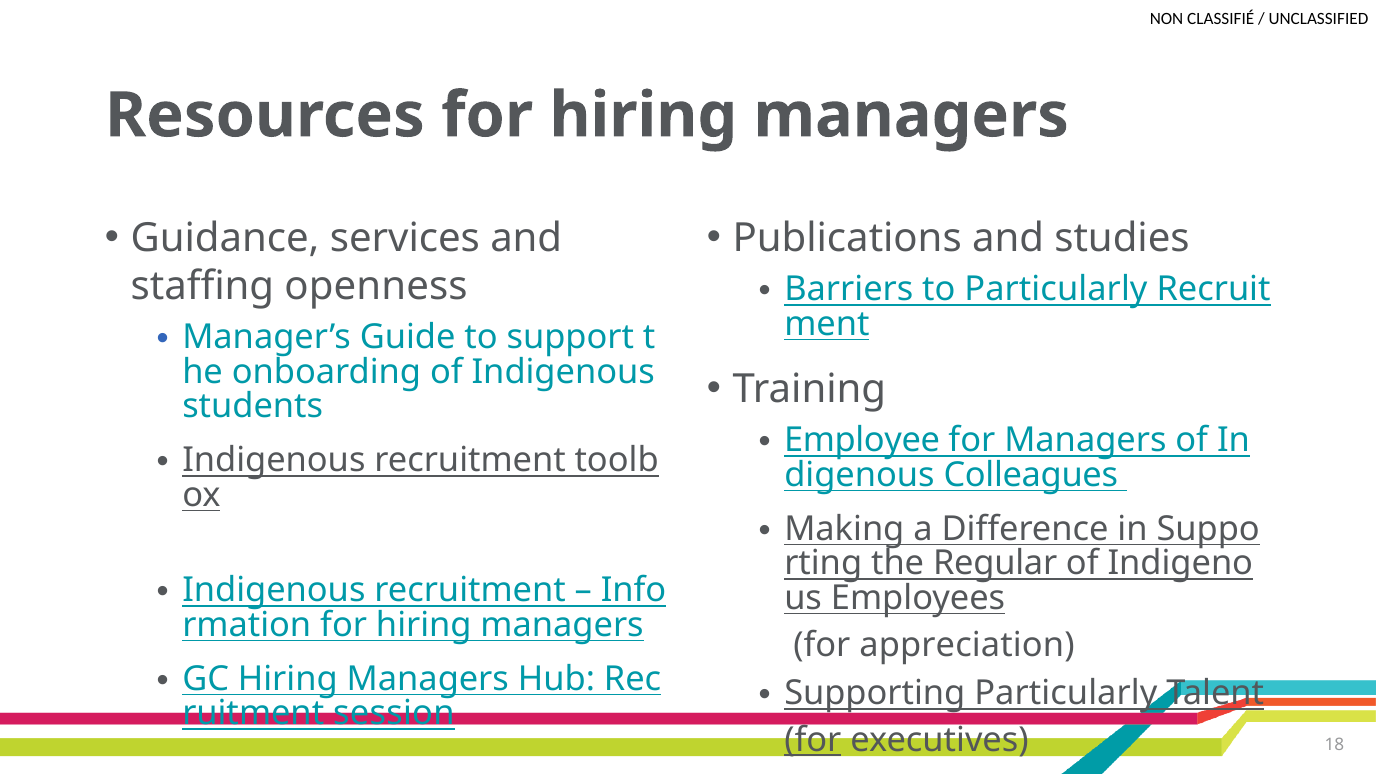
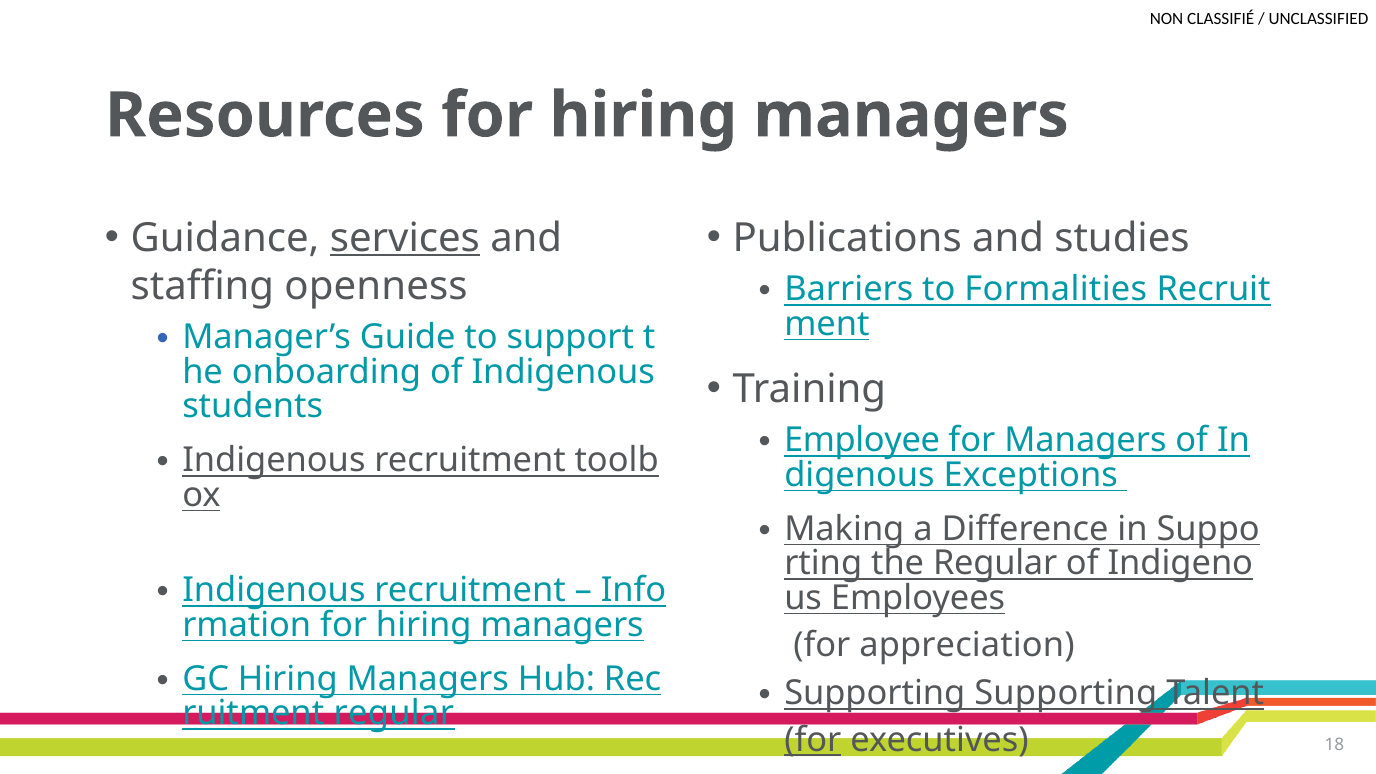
services underline: none -> present
to Particularly: Particularly -> Formalities
Colleagues: Colleagues -> Exceptions
Supporting Particularly: Particularly -> Supporting
session at (394, 713): session -> regular
